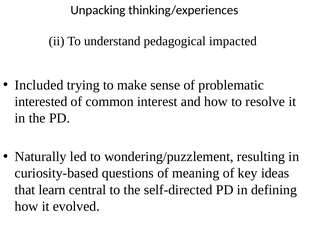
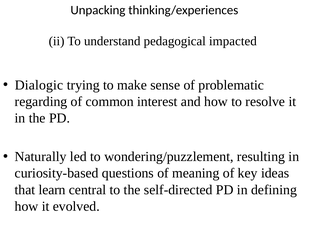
Included: Included -> Dialogic
interested: interested -> regarding
